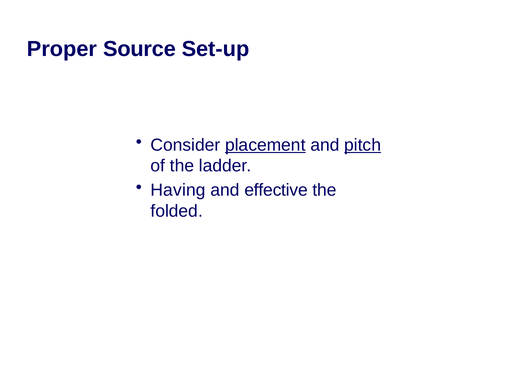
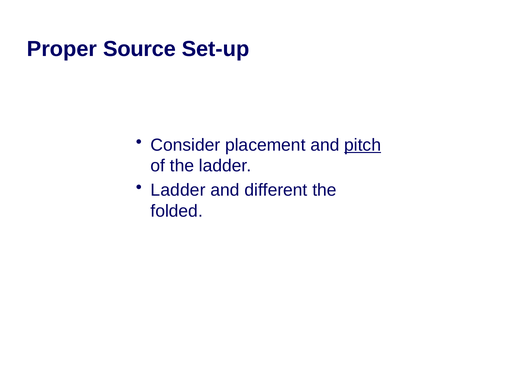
placement underline: present -> none
Having at (178, 190): Having -> Ladder
effective: effective -> different
